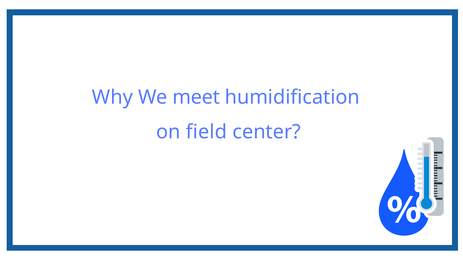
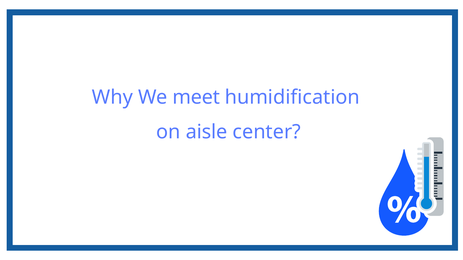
field: field -> aisle
